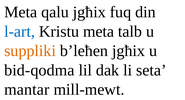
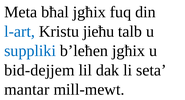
qalu: qalu -> bħal
Kristu meta: meta -> jieħu
suppliki colour: orange -> blue
bid-qodma: bid-qodma -> bid-dejjem
